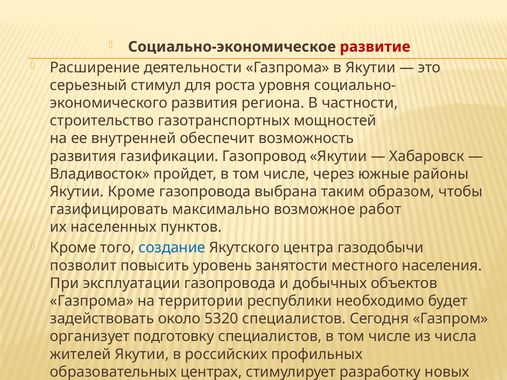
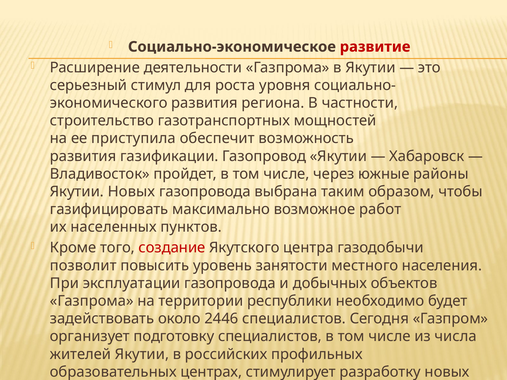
внутренней: внутренней -> приступила
Якутии Кроме: Кроме -> Новых
создание colour: blue -> red
5320: 5320 -> 2446
